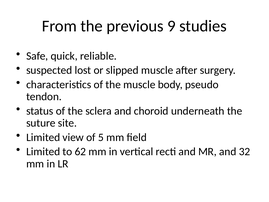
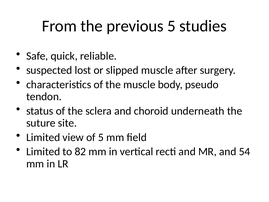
previous 9: 9 -> 5
62: 62 -> 82
32: 32 -> 54
